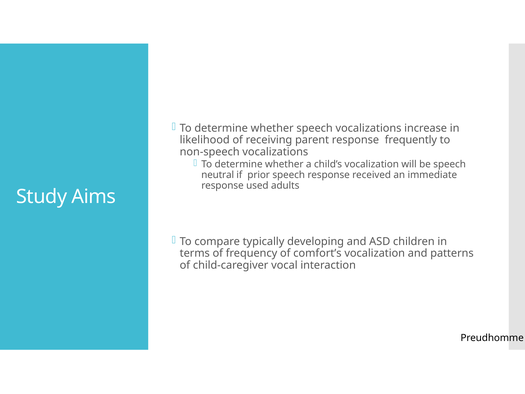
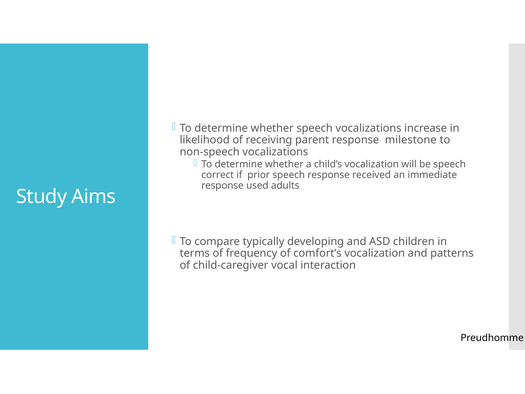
frequently: frequently -> milestone
neutral: neutral -> correct
